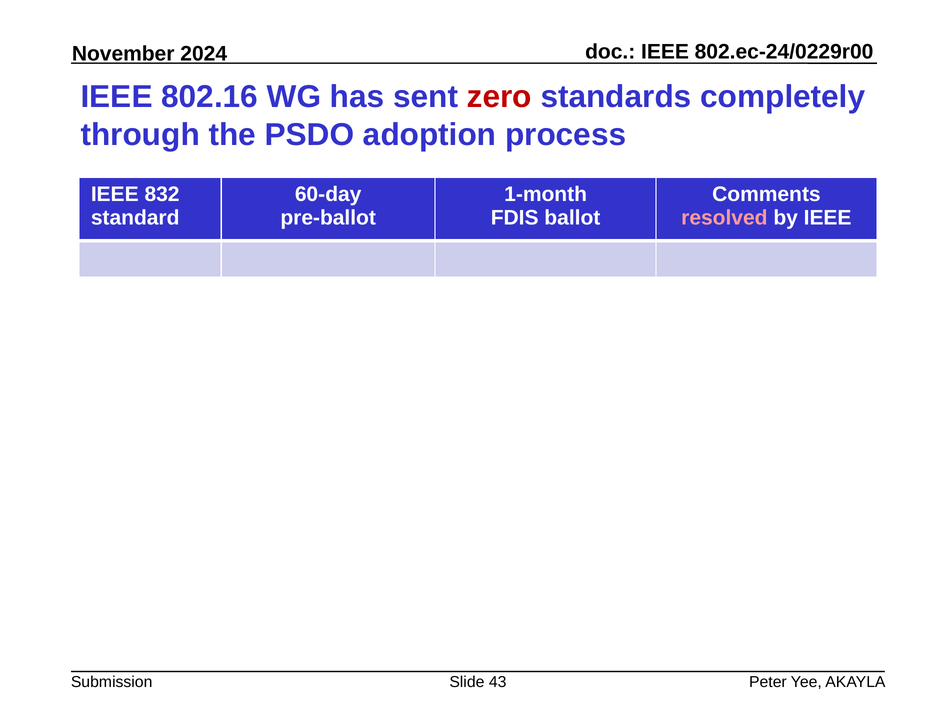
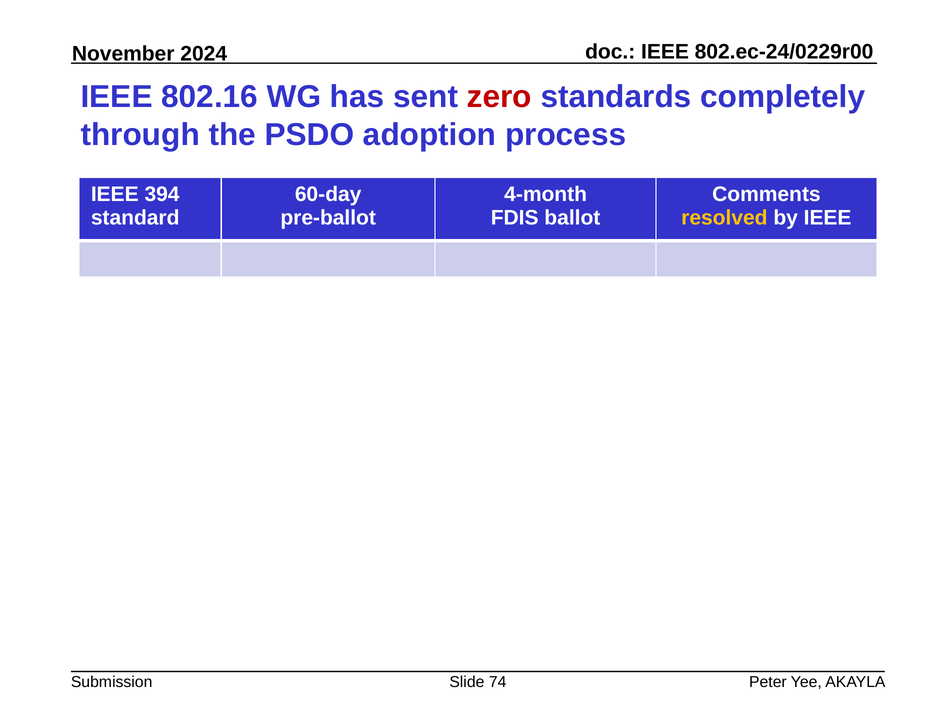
832: 832 -> 394
1-month: 1-month -> 4-month
resolved colour: pink -> yellow
43: 43 -> 74
